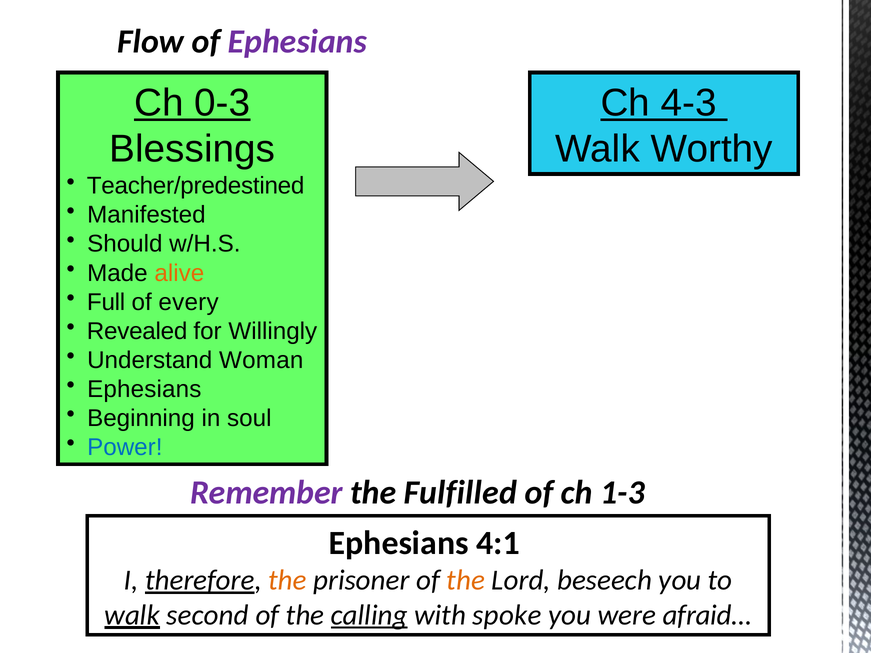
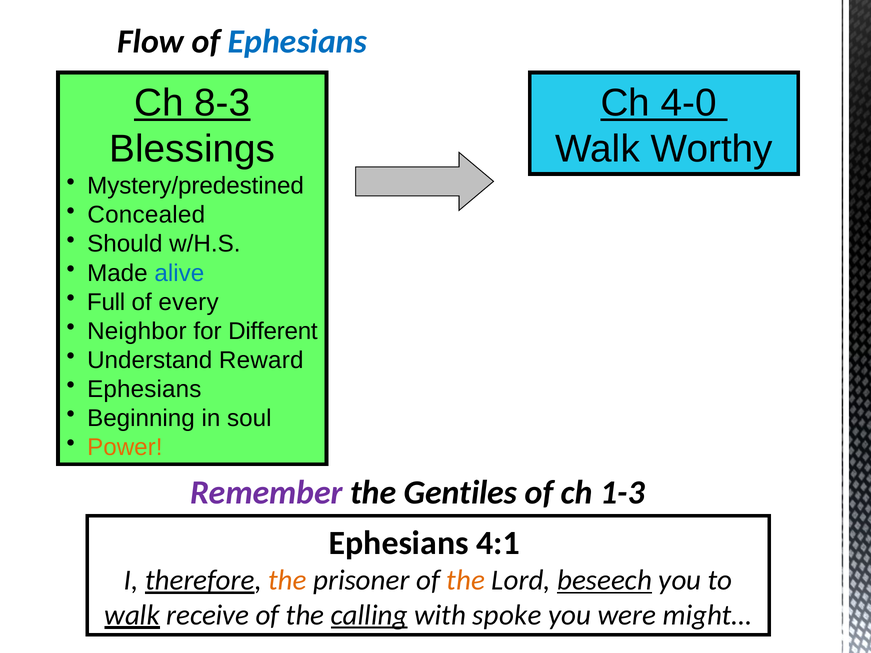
Ephesians at (297, 41) colour: purple -> blue
0-3: 0-3 -> 8-3
4-3: 4-3 -> 4-0
Teacher/predestined: Teacher/predestined -> Mystery/predestined
Manifested: Manifested -> Concealed
alive colour: orange -> blue
Revealed: Revealed -> Neighbor
Willingly: Willingly -> Different
Woman: Woman -> Reward
Power colour: blue -> orange
Fulfilled: Fulfilled -> Gentiles
beseech underline: none -> present
second: second -> receive
afraid…: afraid… -> might…
